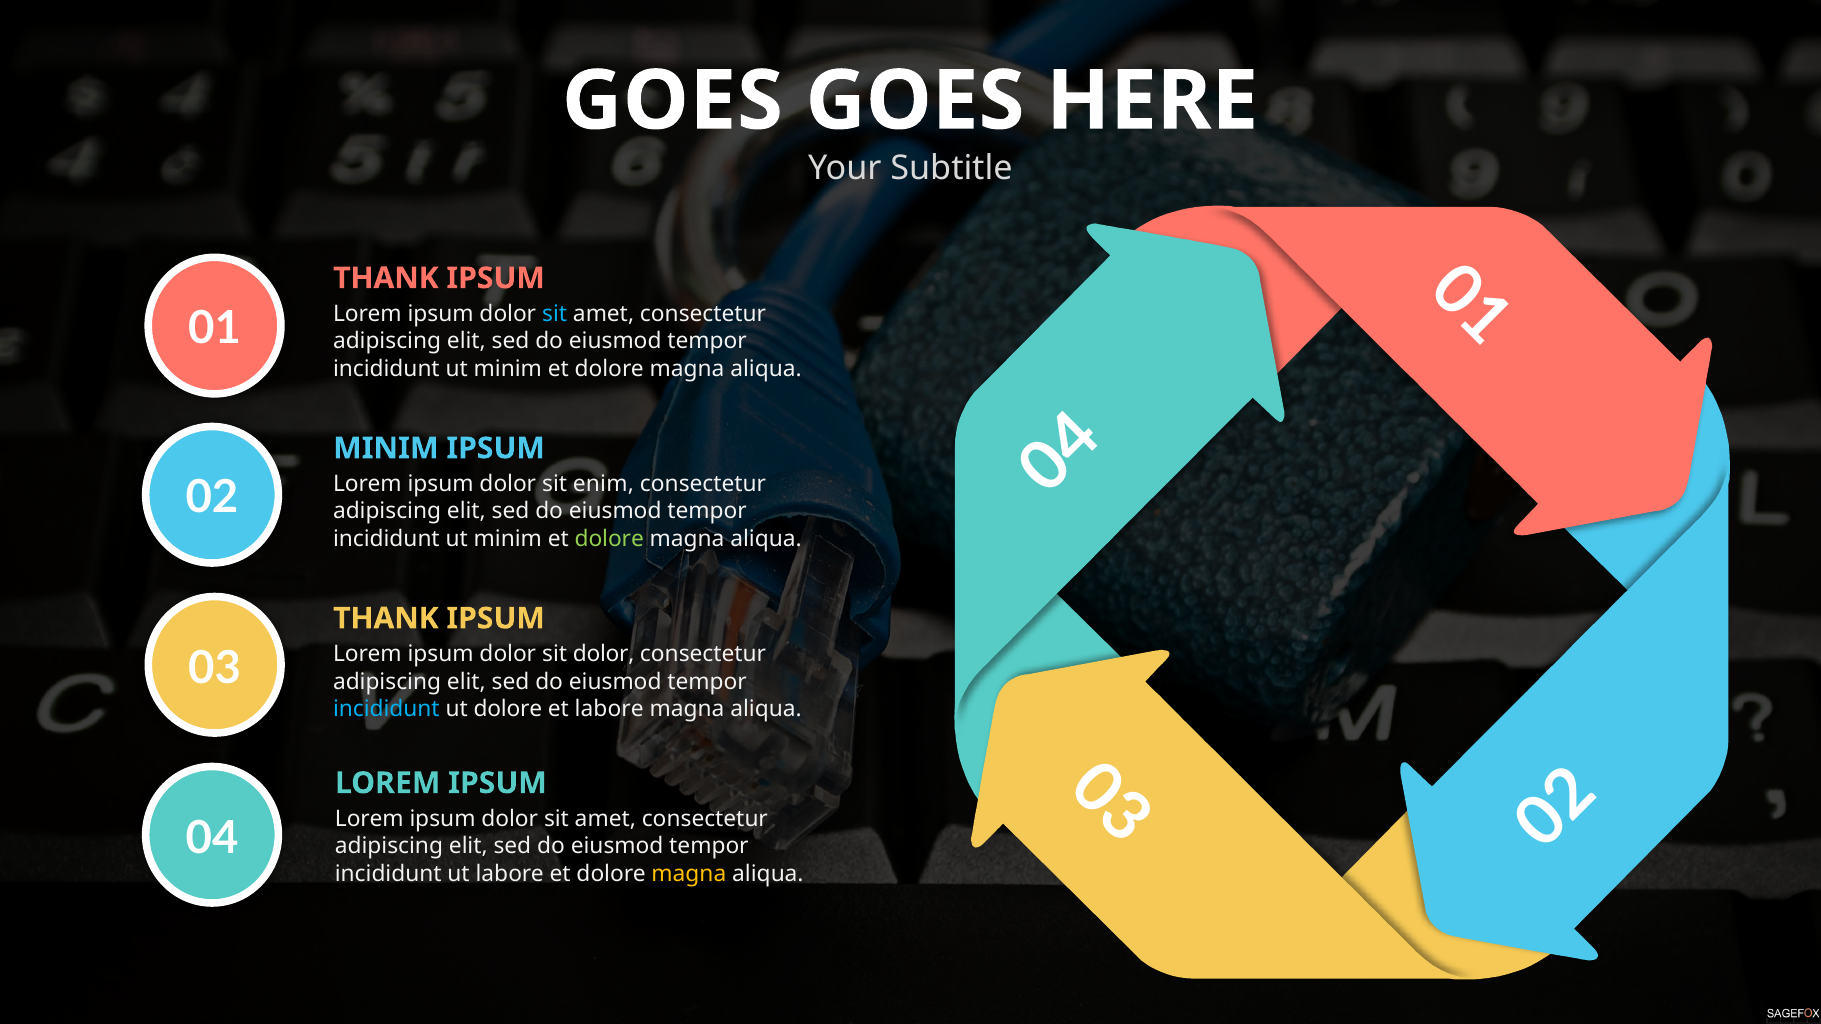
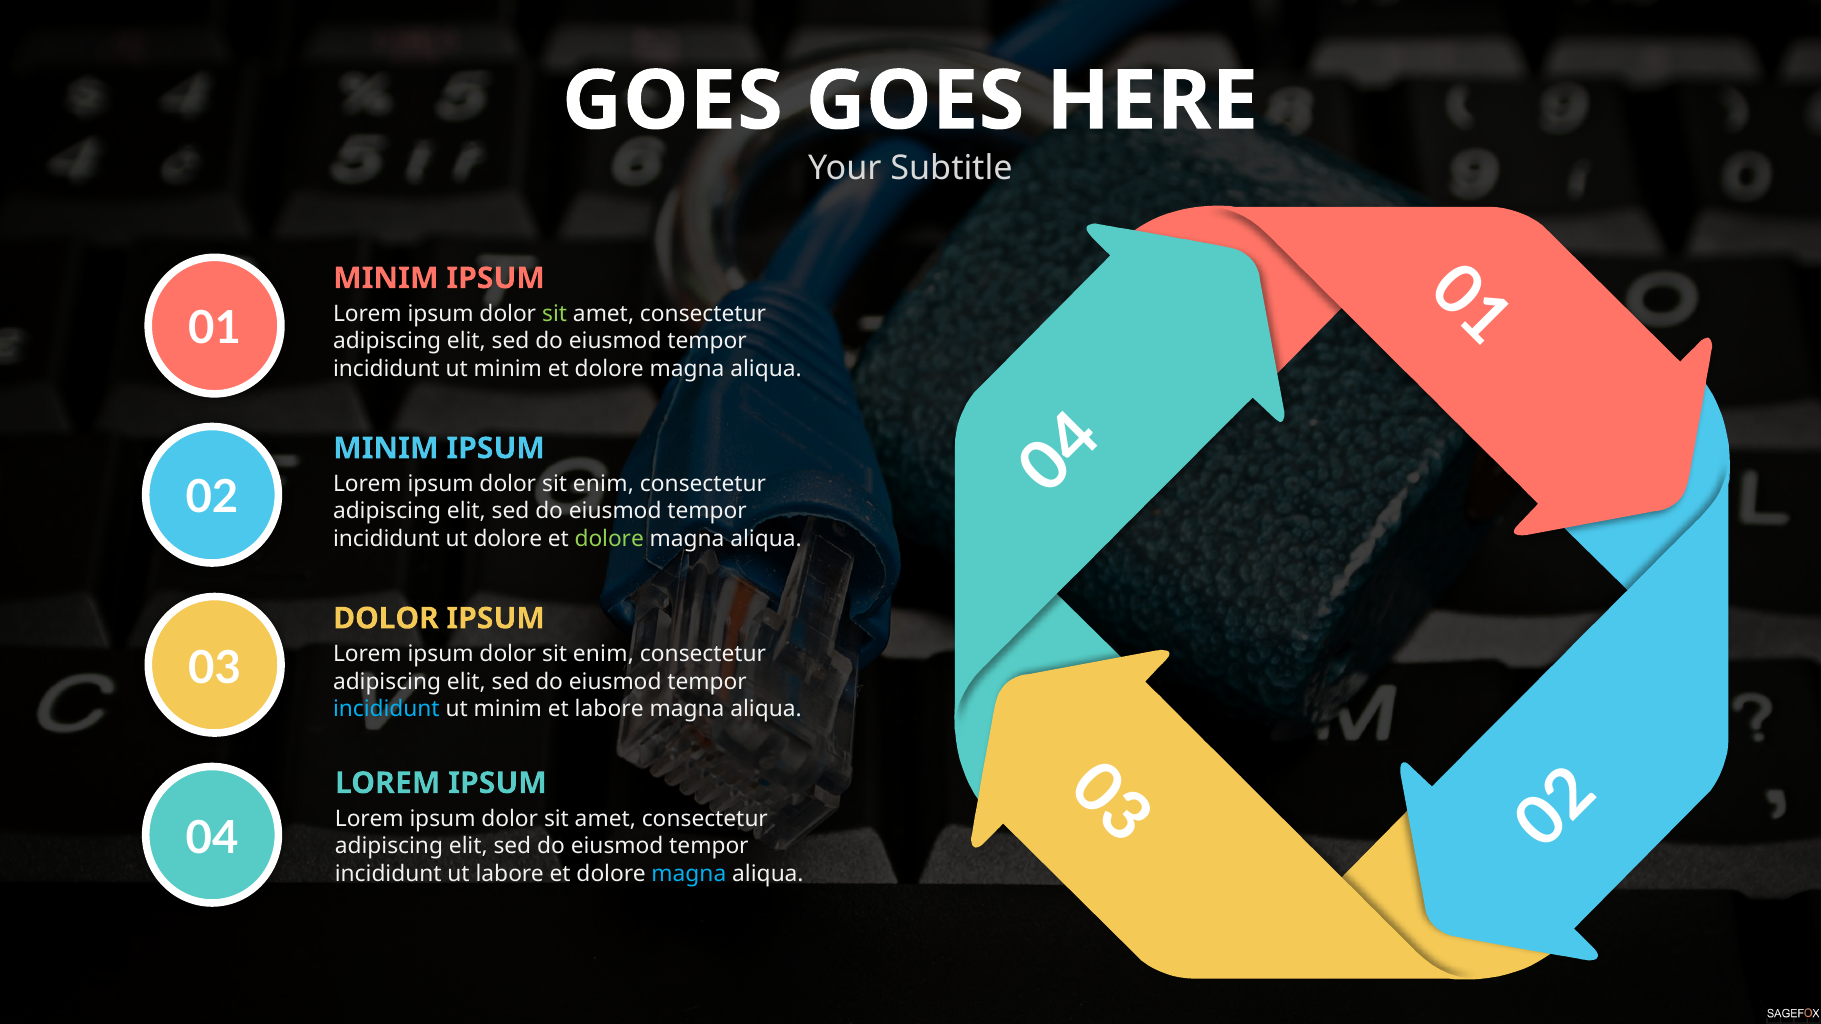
THANK at (386, 278): THANK -> MINIM
sit at (555, 314) colour: light blue -> light green
minim at (508, 539): minim -> dolore
THANK at (386, 619): THANK -> DOLOR
dolor at (604, 655): dolor -> enim
dolore at (508, 709): dolore -> minim
magna at (689, 874) colour: yellow -> light blue
